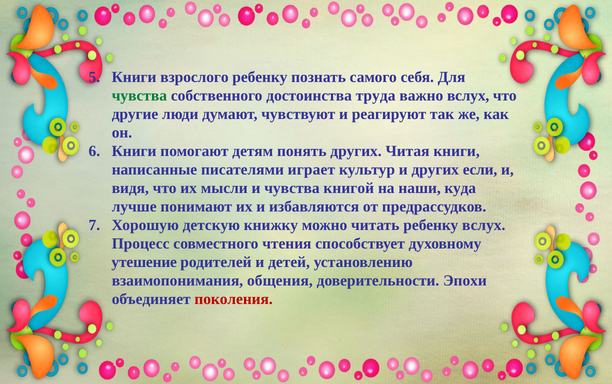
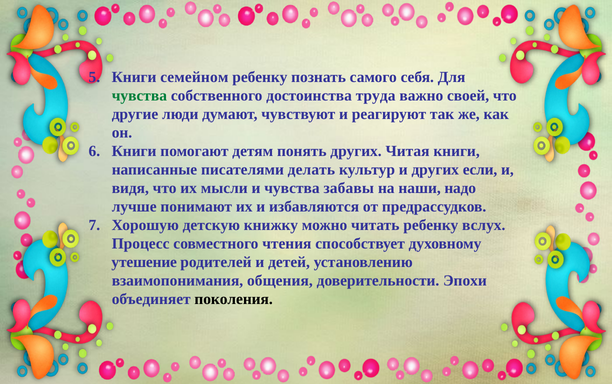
взрослого: взрослого -> семейном
важно вслух: вслух -> своей
играет: играет -> делать
книгой: книгой -> забавы
куда: куда -> надо
поколения colour: red -> black
